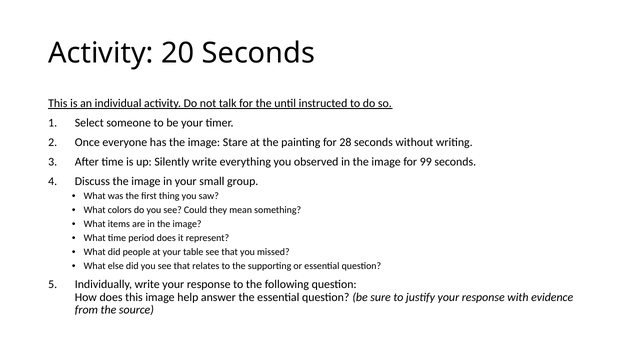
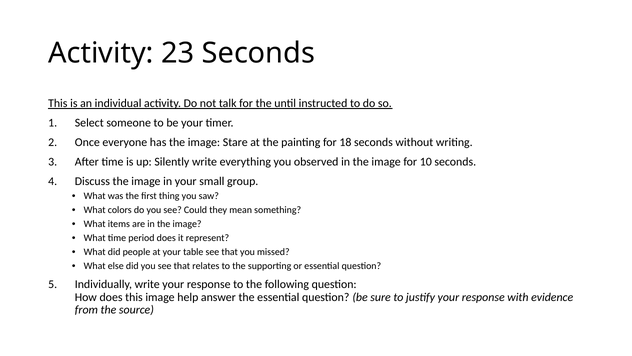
20: 20 -> 23
28: 28 -> 18
99: 99 -> 10
